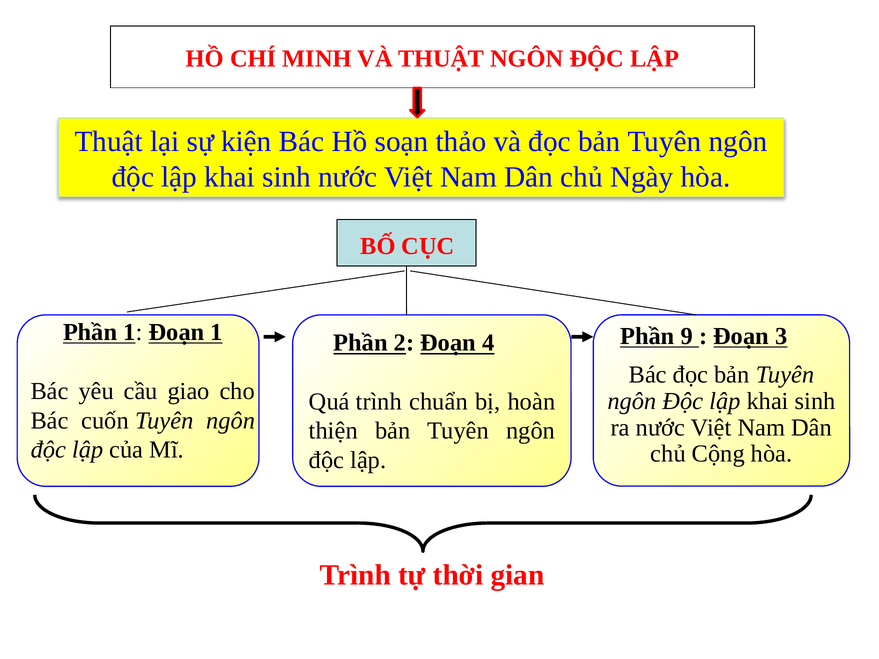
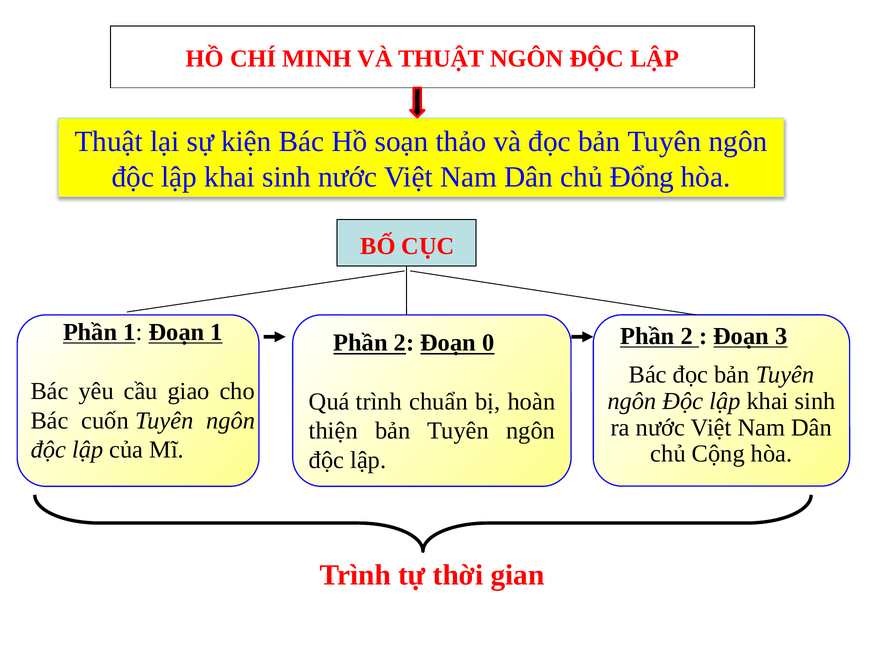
Ngày: Ngày -> Đổng
9 at (687, 336): 9 -> 2
4: 4 -> 0
